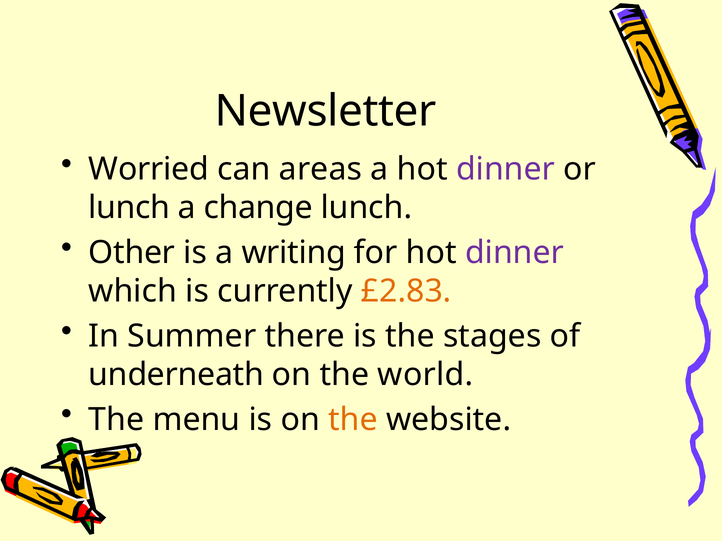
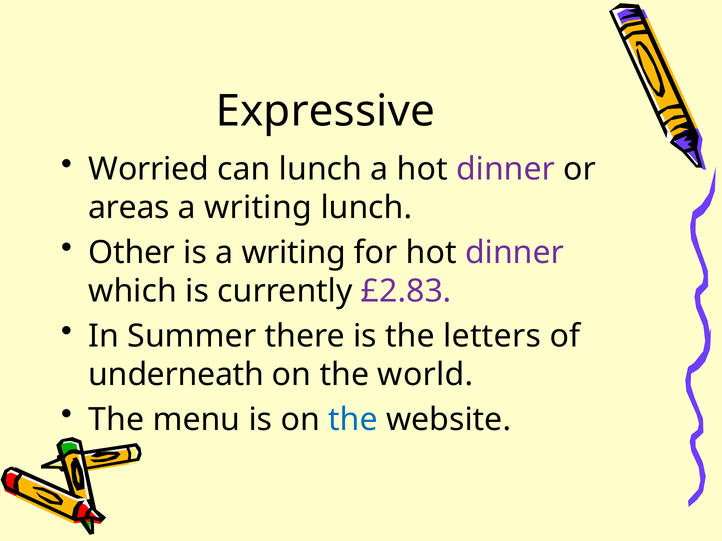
Newsletter: Newsletter -> Expressive
can areas: areas -> lunch
lunch at (129, 208): lunch -> areas
change at (258, 208): change -> writing
£2.83 colour: orange -> purple
stages: stages -> letters
the at (353, 420) colour: orange -> blue
